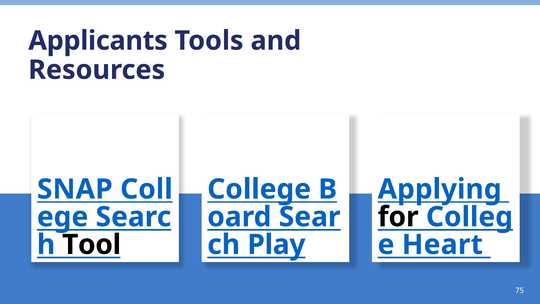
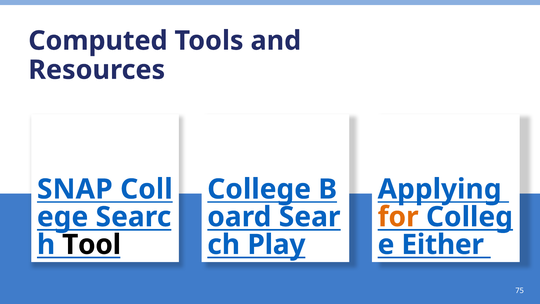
Applicants: Applicants -> Computed
for colour: black -> orange
Heart: Heart -> Either
